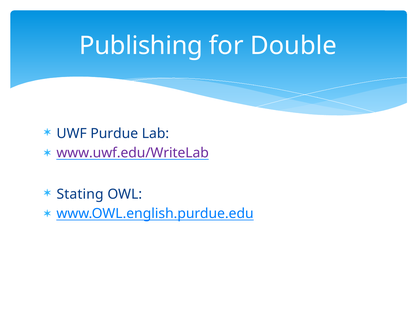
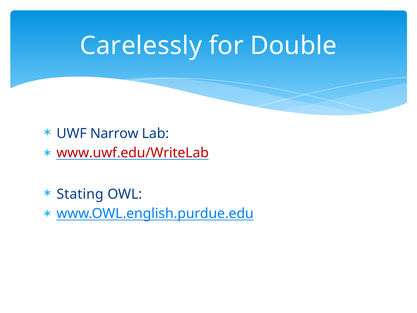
Publishing: Publishing -> Carelessly
Purdue: Purdue -> Narrow
www.uwf.edu/WriteLab colour: purple -> red
